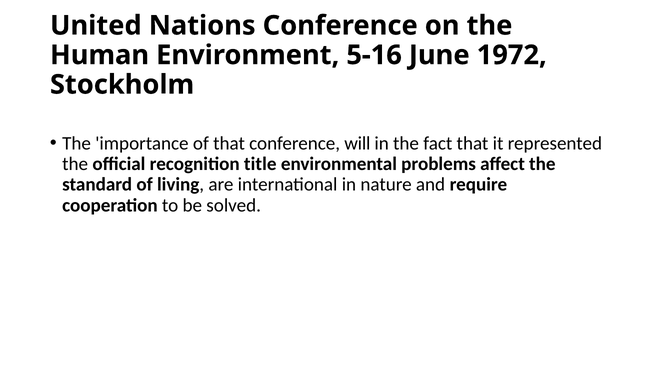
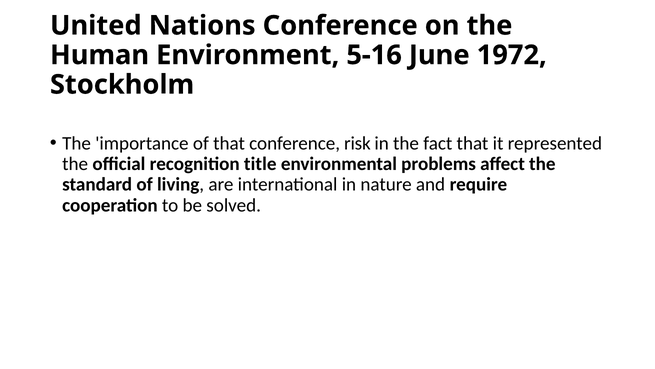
will: will -> risk
